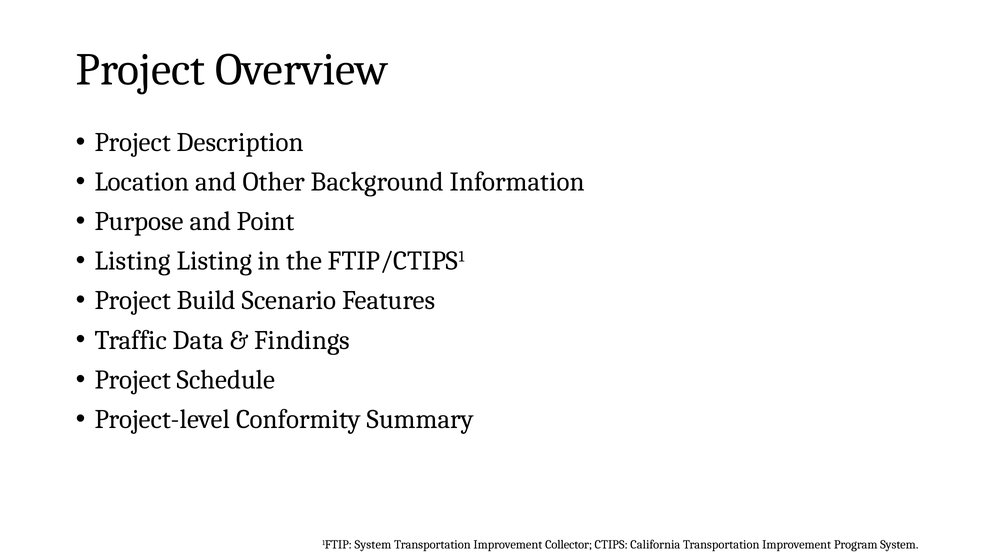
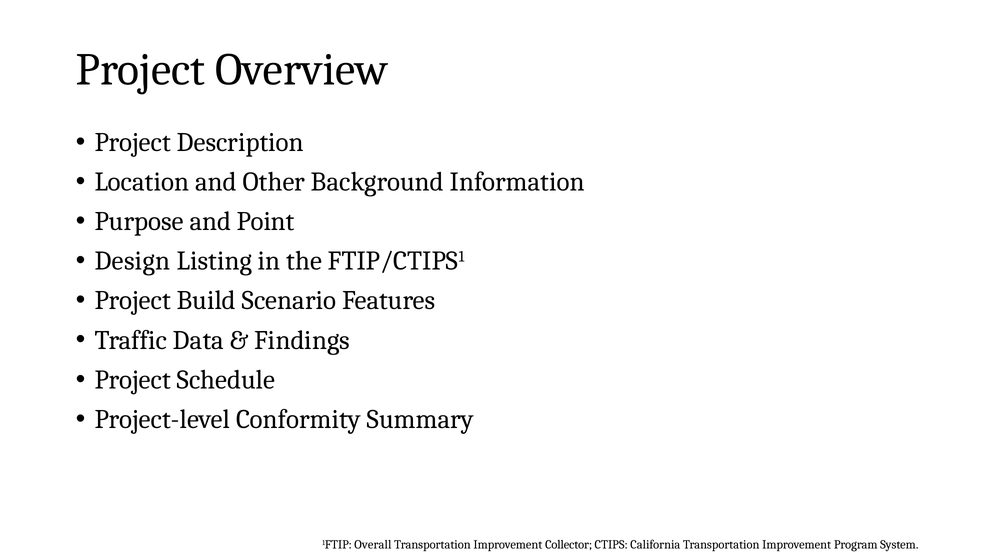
Listing at (133, 261): Listing -> Design
1FTIP System: System -> Overall
